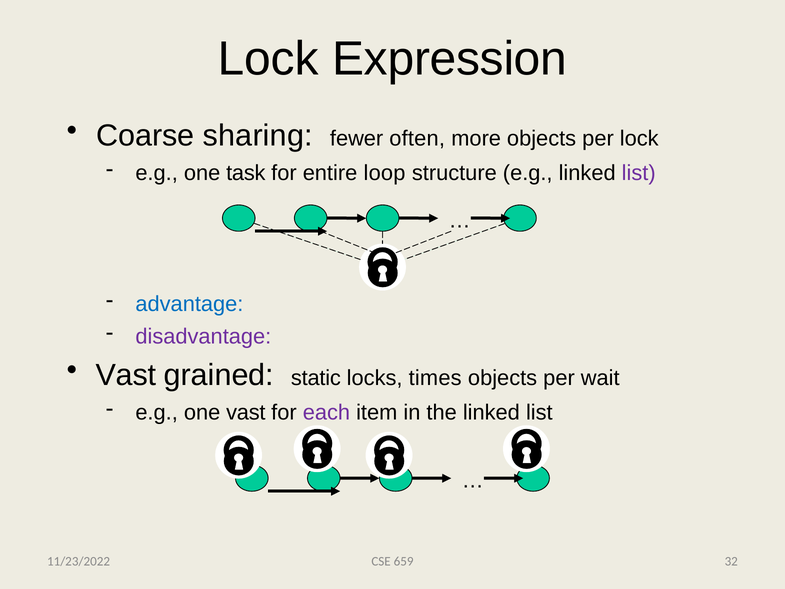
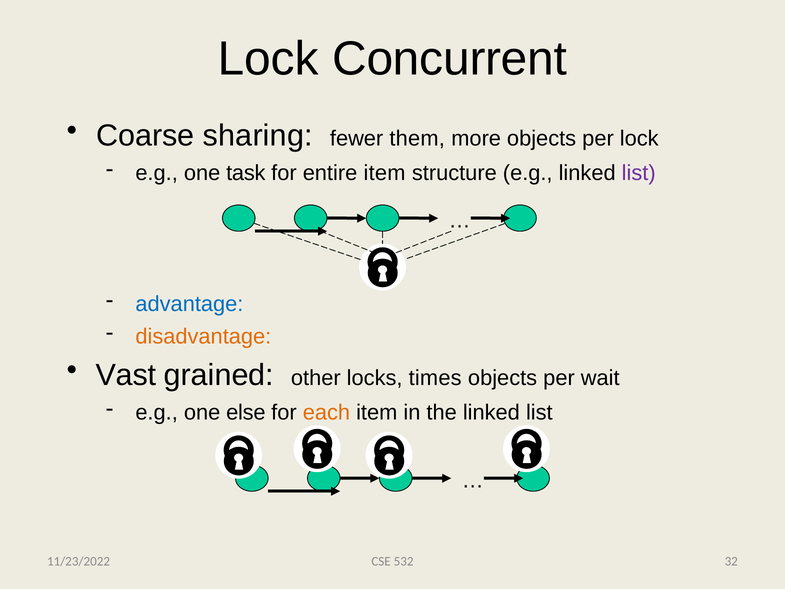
Expression: Expression -> Concurrent
often: often -> them
entire loop: loop -> item
disadvantage colour: purple -> orange
static: static -> other
one vast: vast -> else
each colour: purple -> orange
659: 659 -> 532
